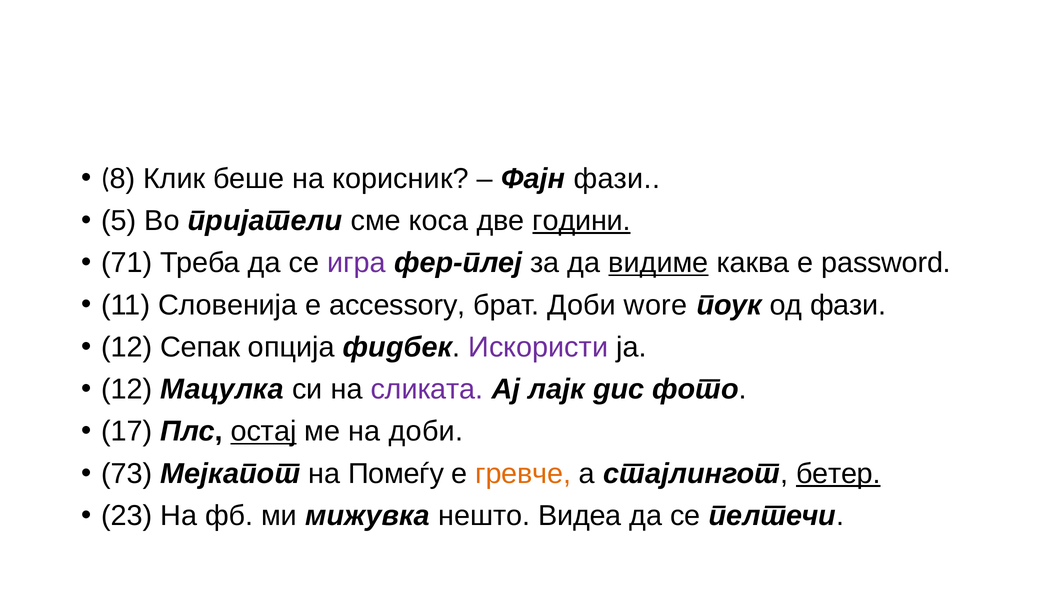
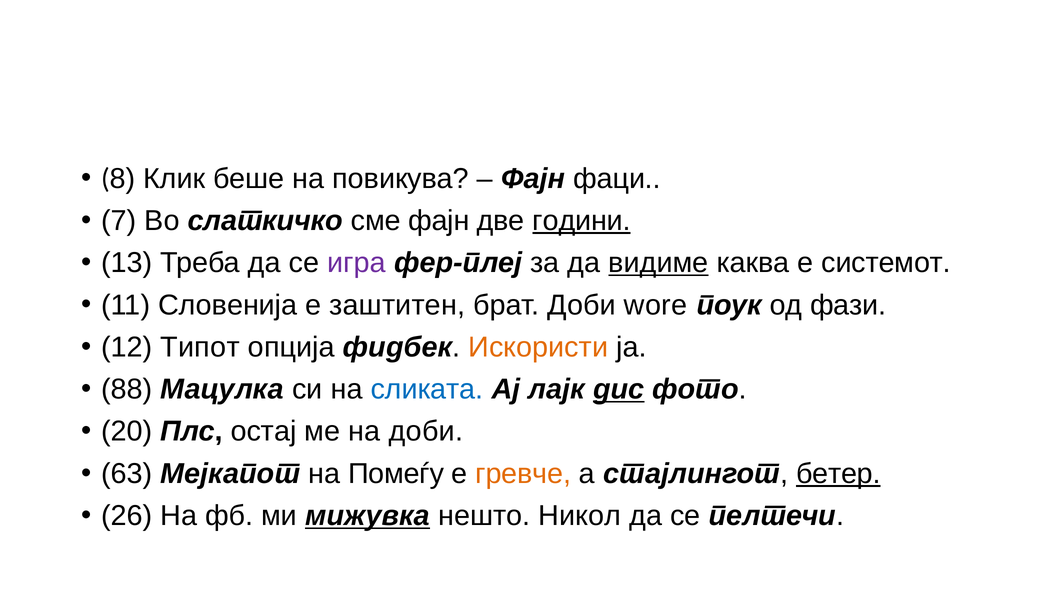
корисник: корисник -> повикува
Фајн фази: фази -> фаци
5: 5 -> 7
пријатели: пријатели -> слаткичко
сме коса: коса -> фајн
71: 71 -> 13
password: password -> системот
accessory: accessory -> заштитен
Сепак: Сепак -> Типот
Искористи colour: purple -> orange
12 at (127, 390): 12 -> 88
сликата colour: purple -> blue
дис underline: none -> present
17: 17 -> 20
остај underline: present -> none
73: 73 -> 63
23: 23 -> 26
мижувка underline: none -> present
Видеа: Видеа -> Никол
